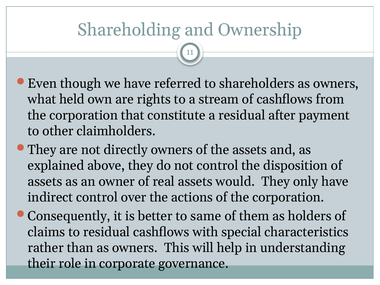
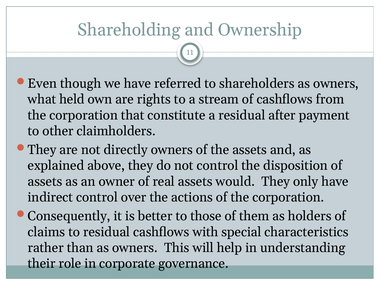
same: same -> those
